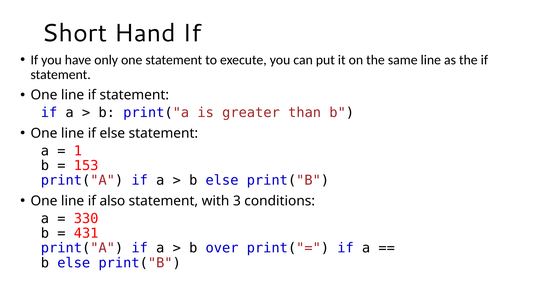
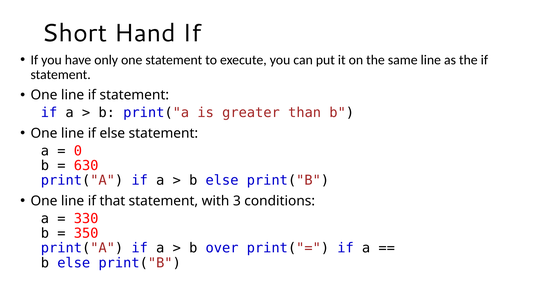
1: 1 -> 0
153: 153 -> 630
also: also -> that
431: 431 -> 350
